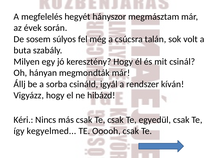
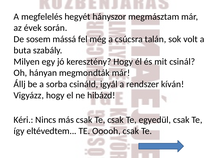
súlyos: súlyos -> mássá
kegyelmed: kegyelmed -> eltévedtem
